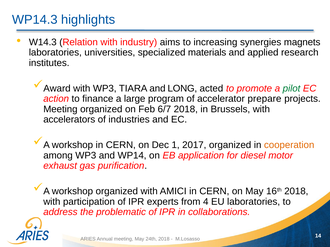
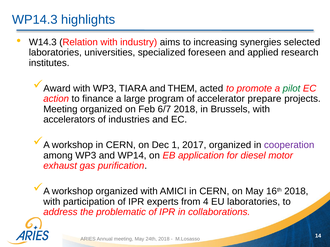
magnets: magnets -> selected
materials: materials -> foreseen
LONG: LONG -> THEM
cooperation colour: orange -> purple
